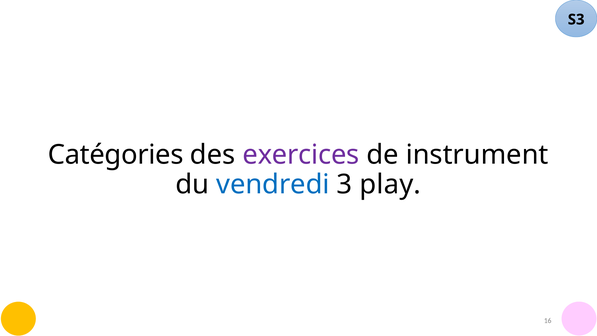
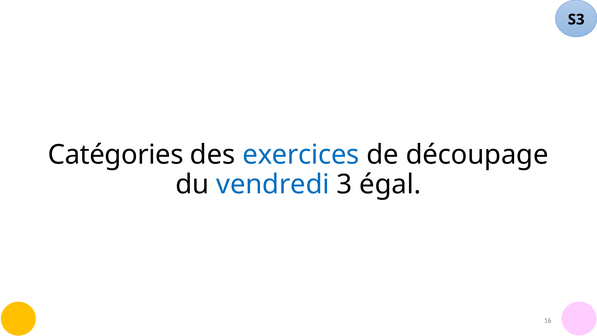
exercices colour: purple -> blue
instrument: instrument -> découpage
play: play -> égal
